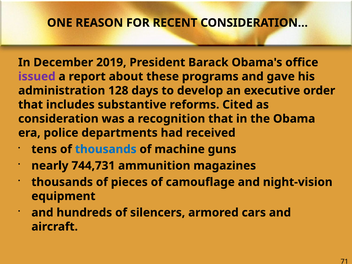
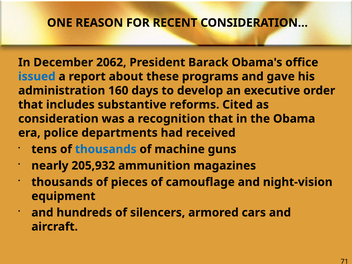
2019: 2019 -> 2062
issued colour: purple -> blue
128: 128 -> 160
744,731: 744,731 -> 205,932
